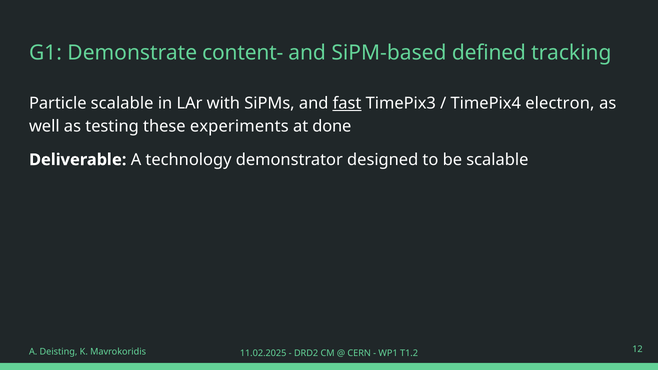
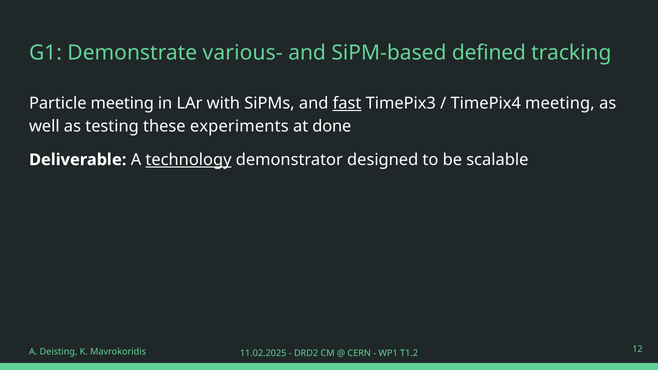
content-: content- -> various-
Particle scalable: scalable -> meeting
TimePix4 electron: electron -> meeting
technology underline: none -> present
